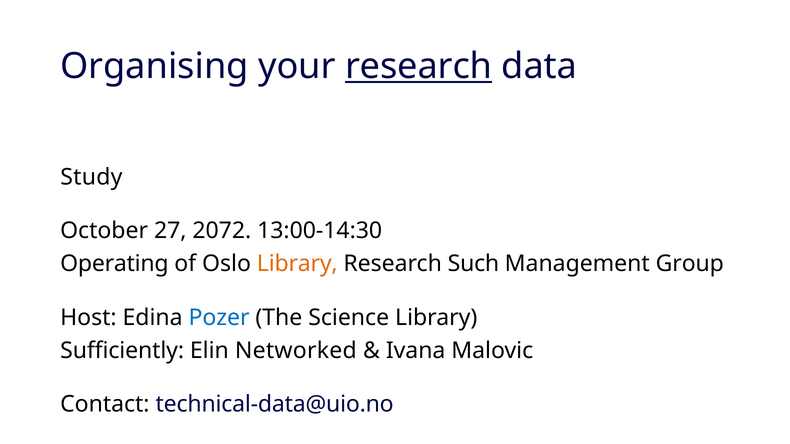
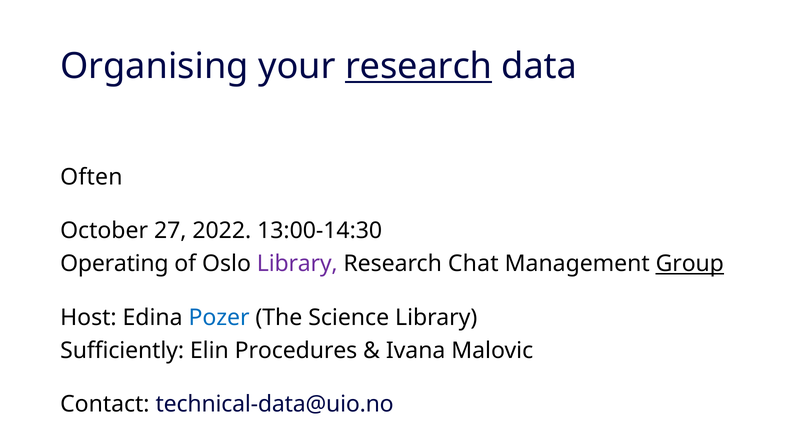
Study: Study -> Often
2072: 2072 -> 2022
Library at (297, 264) colour: orange -> purple
Such: Such -> Chat
Group underline: none -> present
Networked: Networked -> Procedures
